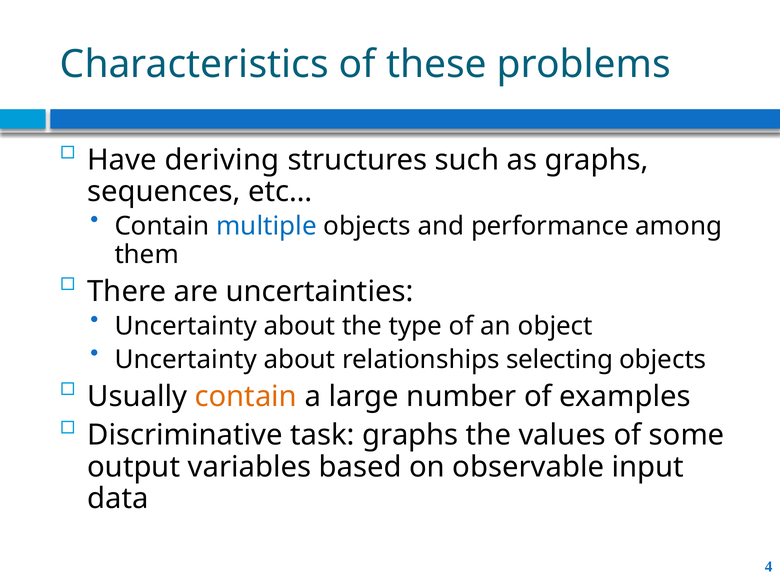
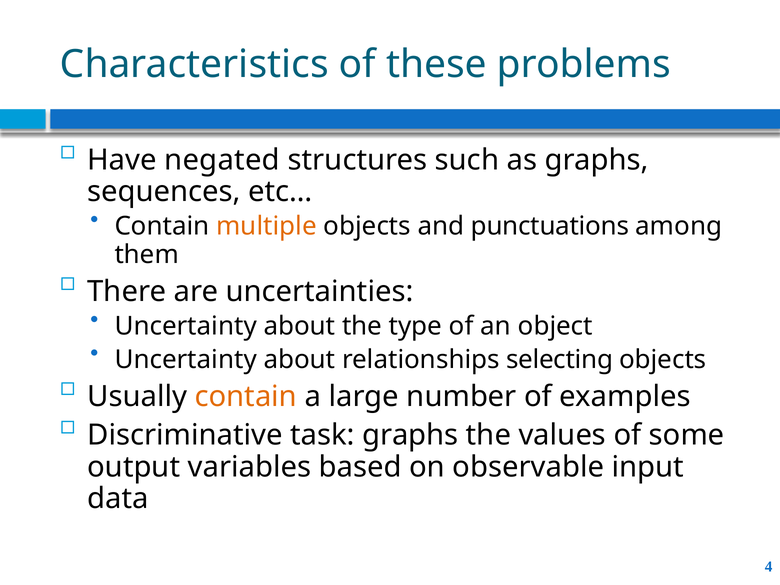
deriving: deriving -> negated
multiple colour: blue -> orange
performance: performance -> punctuations
